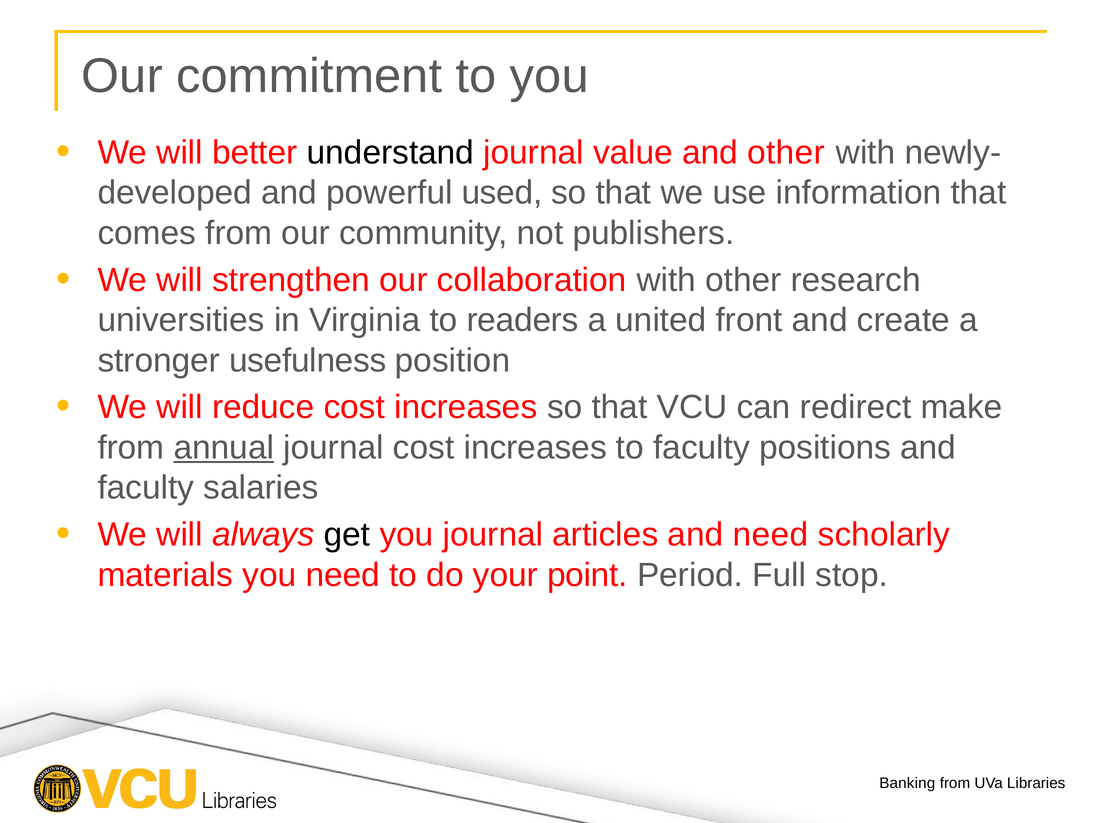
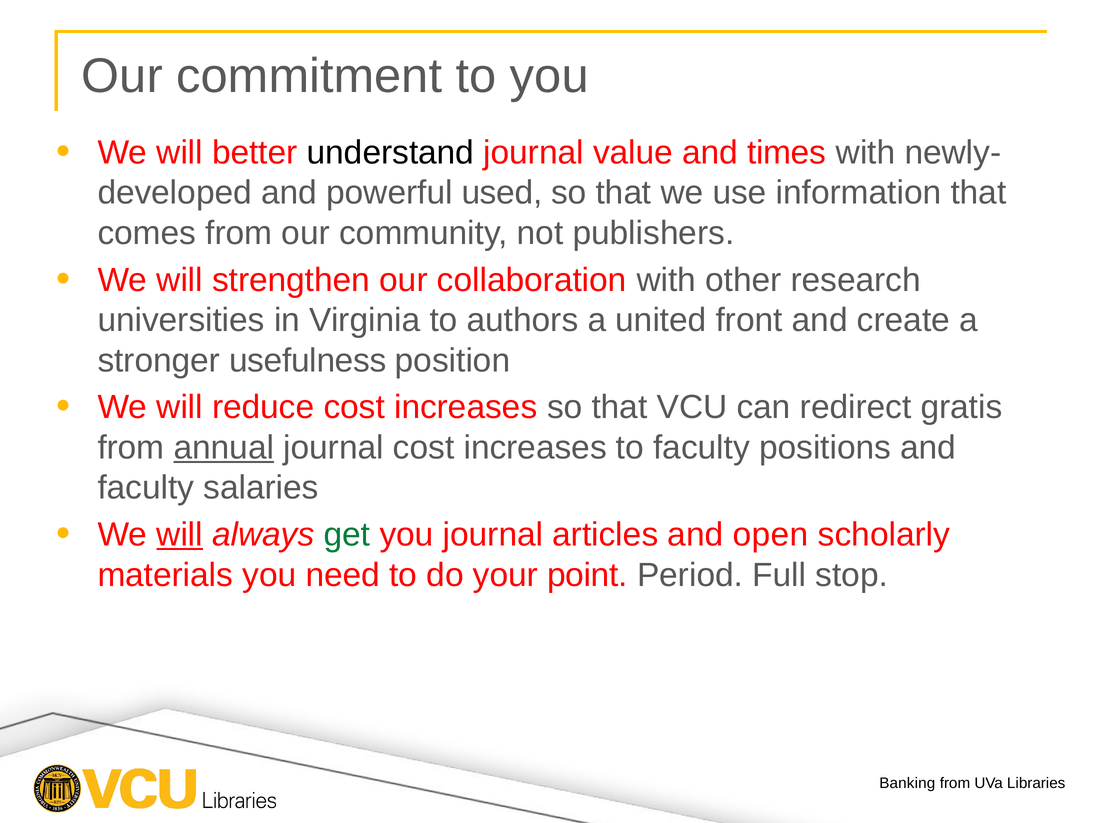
and other: other -> times
readers: readers -> authors
make: make -> gratis
will at (180, 535) underline: none -> present
get colour: black -> green
and need: need -> open
